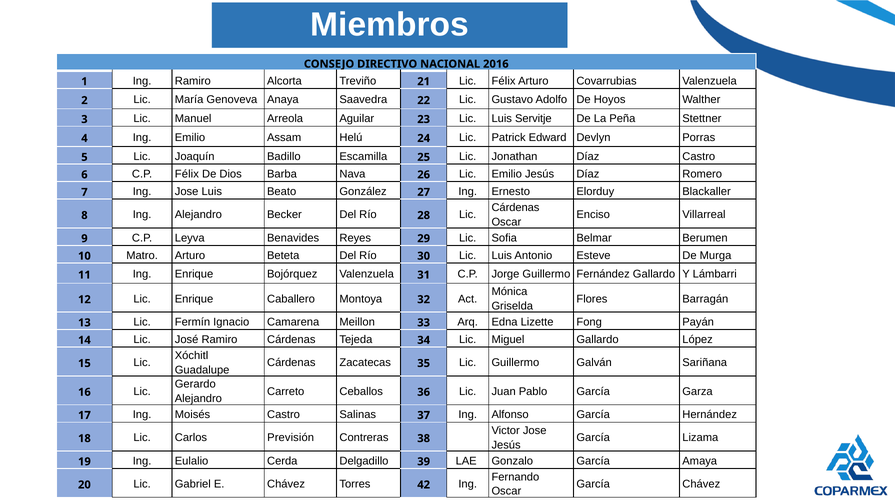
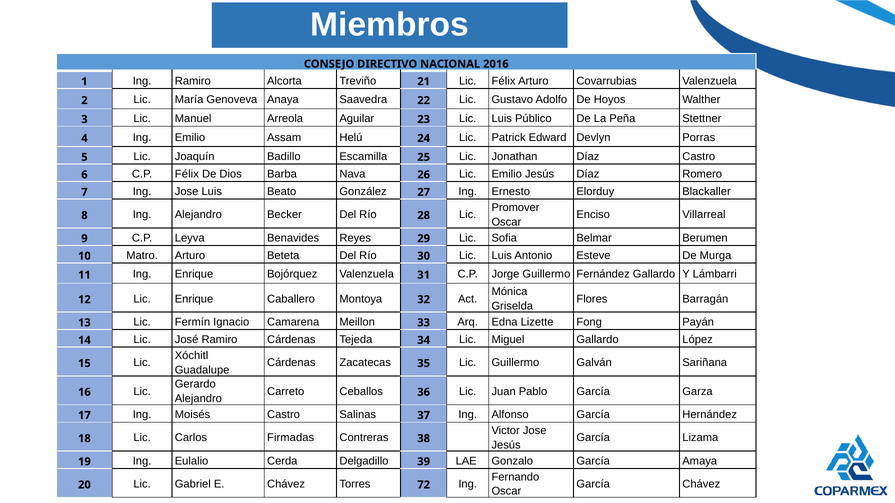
Servitje: Servitje -> Público
Cárdenas at (515, 208): Cárdenas -> Promover
Previsión: Previsión -> Firmadas
42: 42 -> 72
